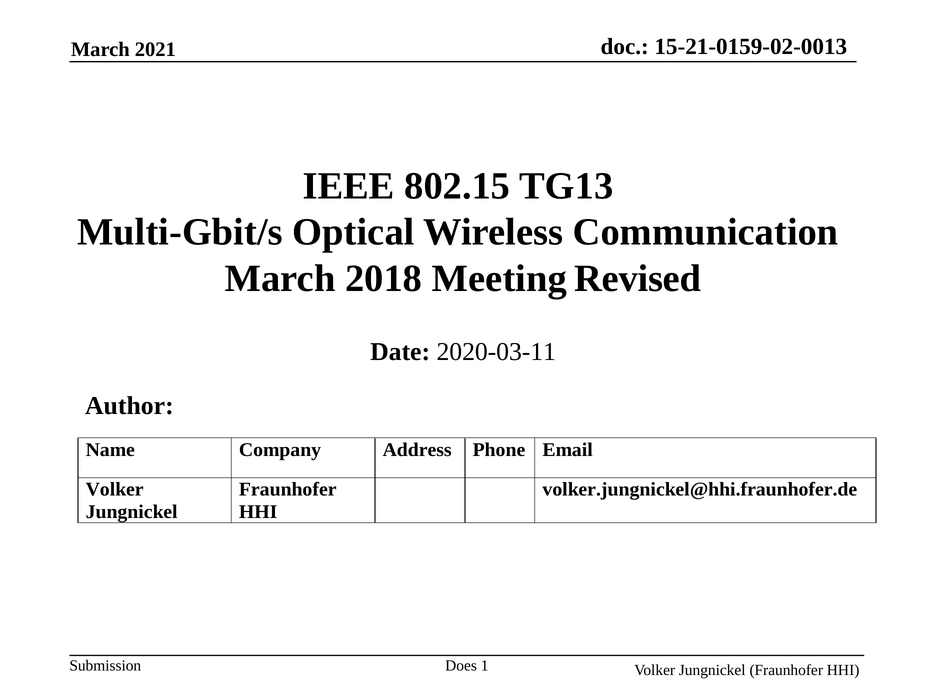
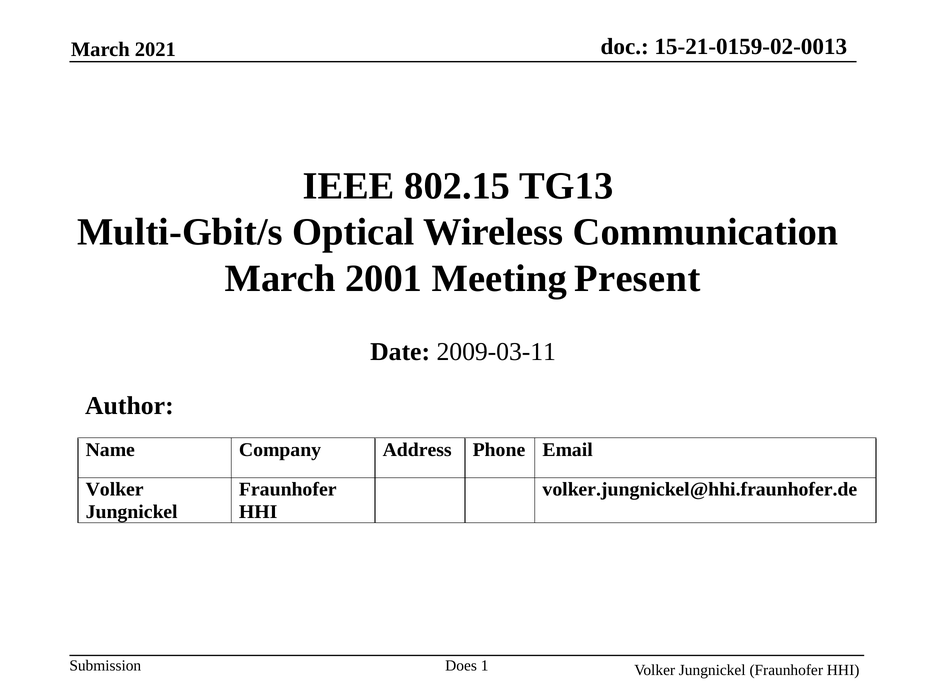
2018: 2018 -> 2001
Revised: Revised -> Present
2020-03-11: 2020-03-11 -> 2009-03-11
